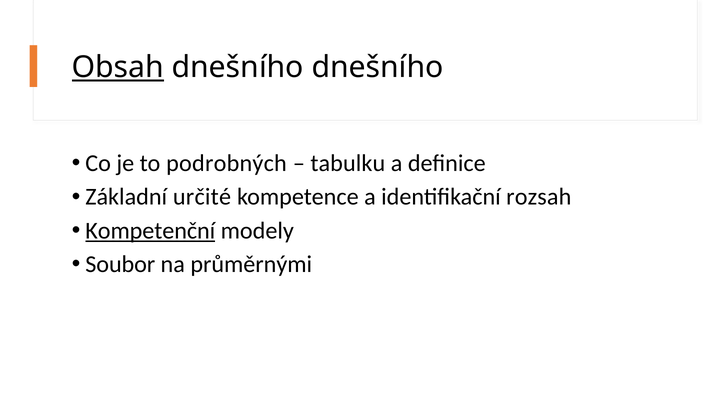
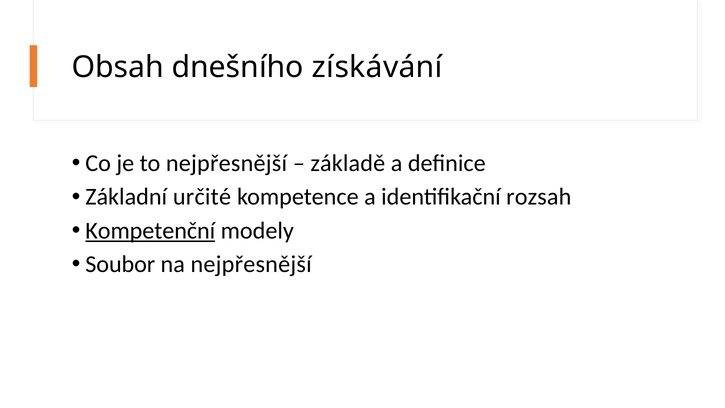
Obsah underline: present -> none
dnešního dnešního: dnešního -> získávání
to podrobných: podrobných -> nejpřesnější
tabulku: tabulku -> základě
na průměrnými: průměrnými -> nejpřesnější
